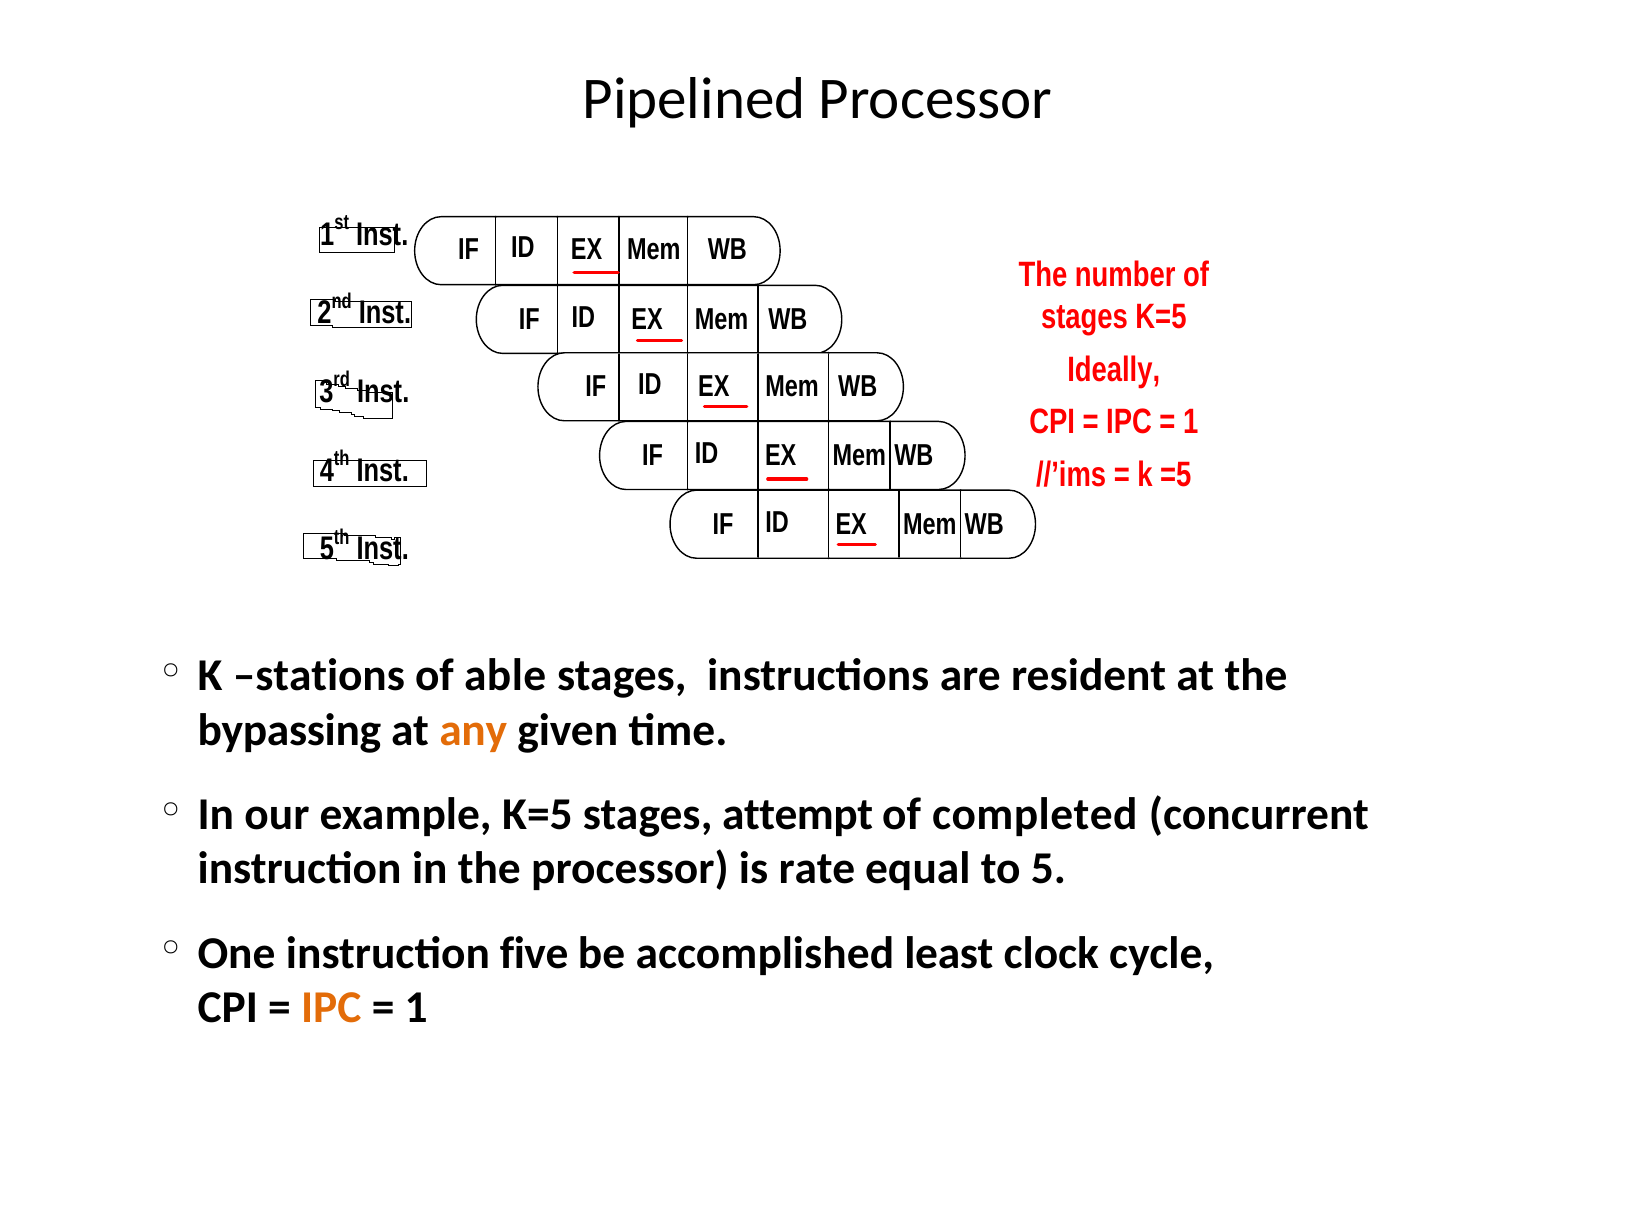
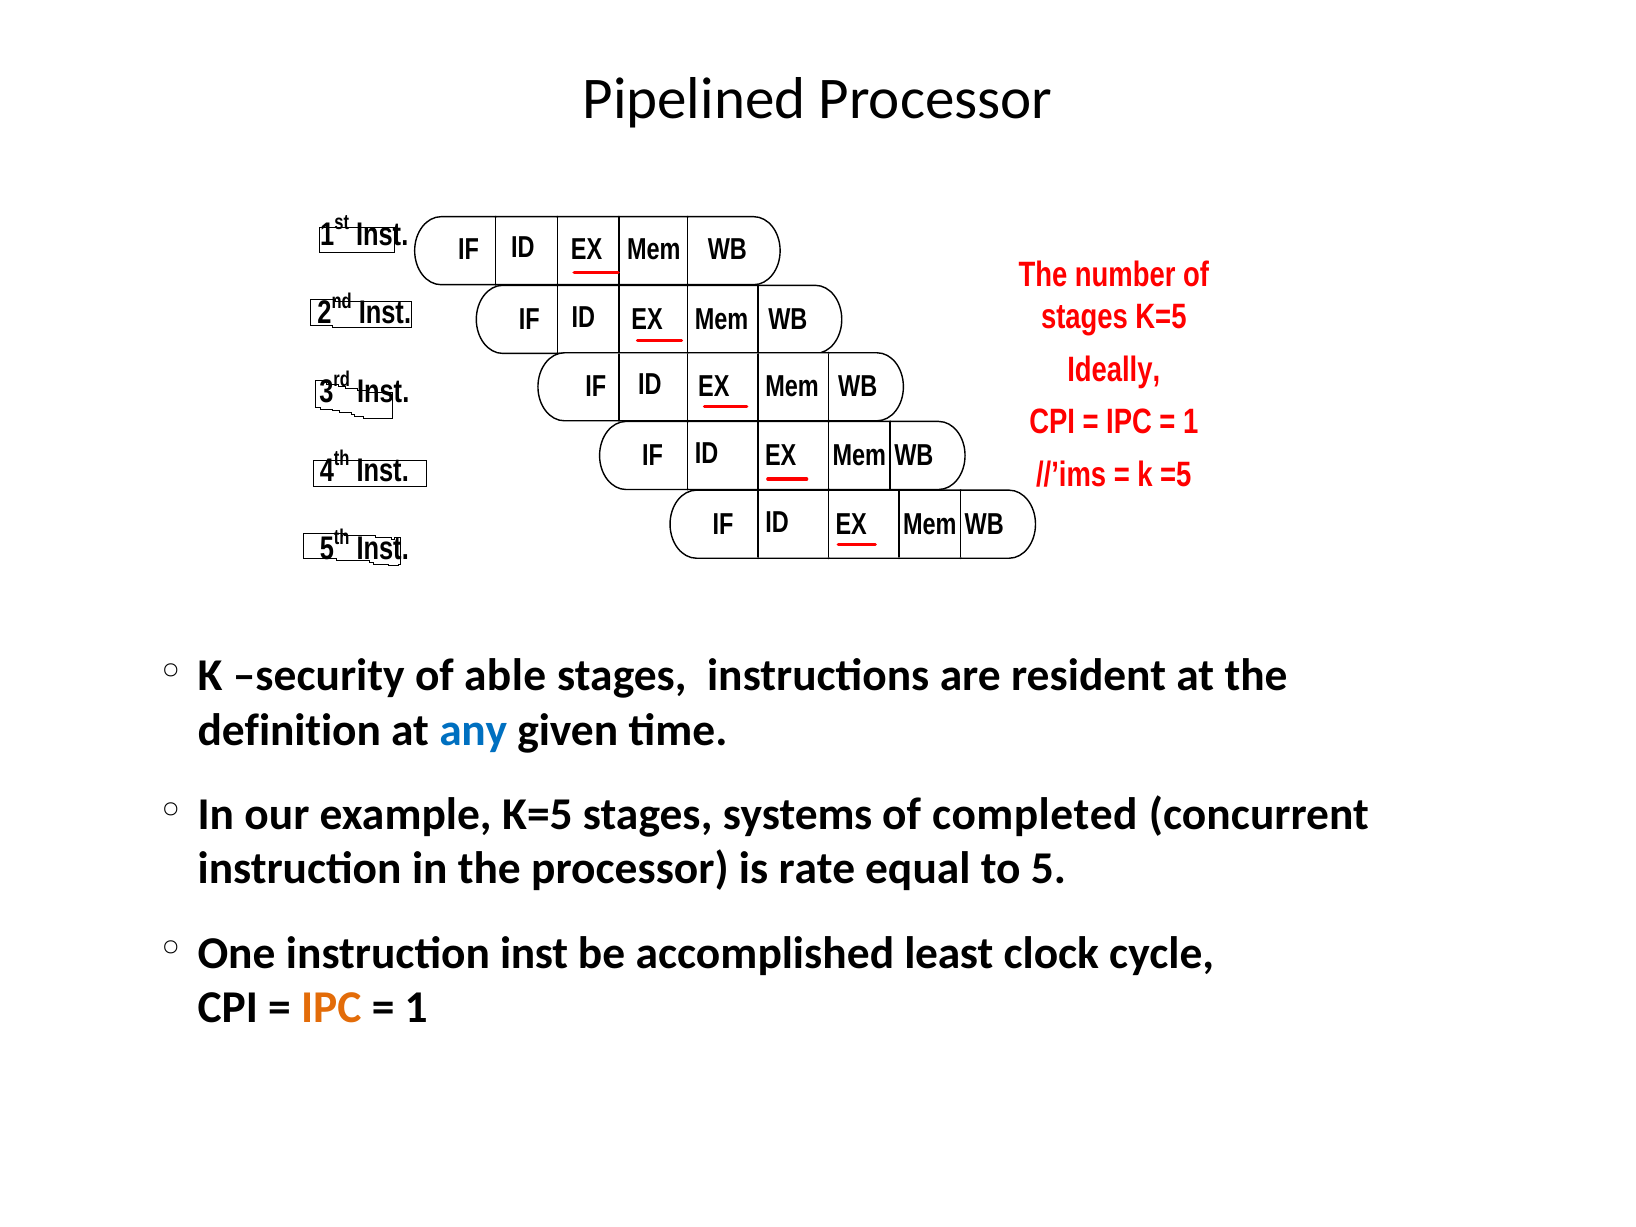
stations: stations -> security
bypassing: bypassing -> definition
any colour: orange -> blue
attempt: attempt -> systems
instruction five: five -> inst
